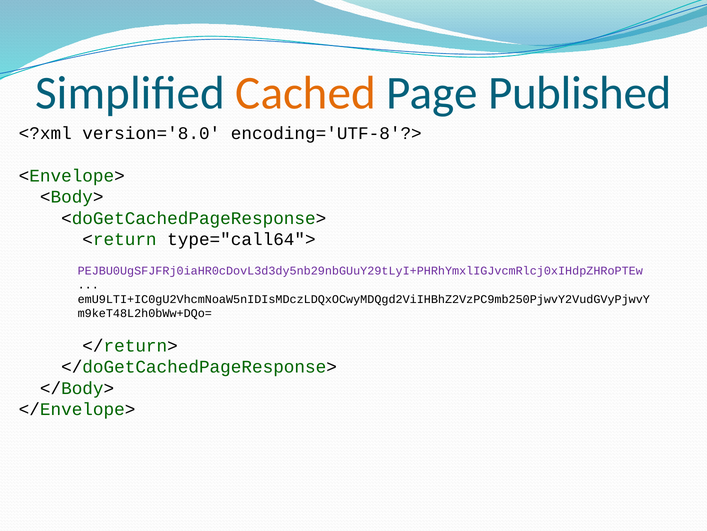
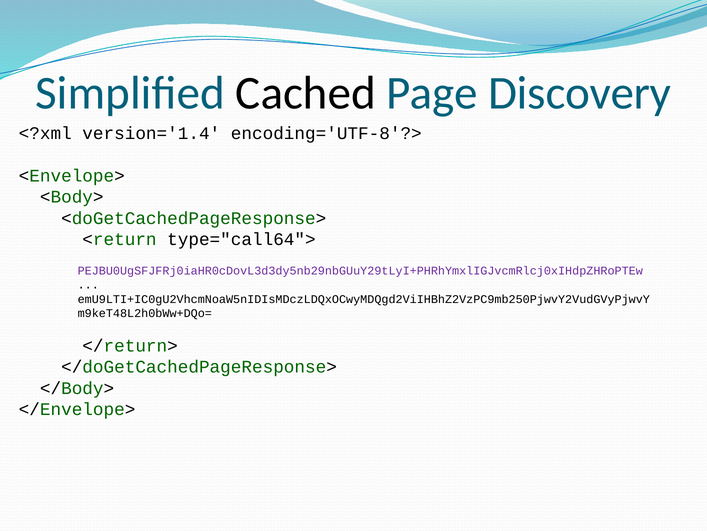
Cached colour: orange -> black
Published: Published -> Discovery
version='8.0: version='8.0 -> version='1.4
